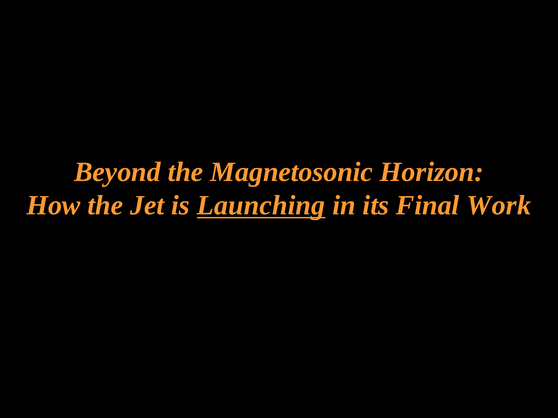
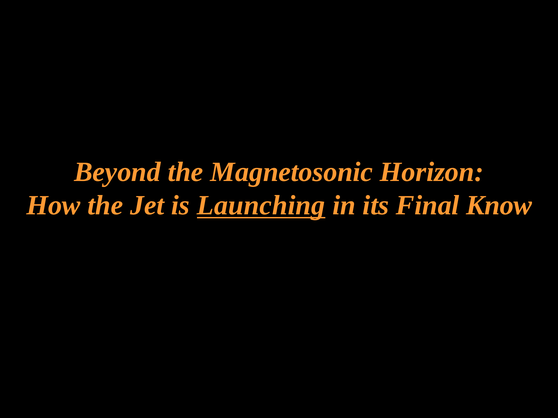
Work: Work -> Know
